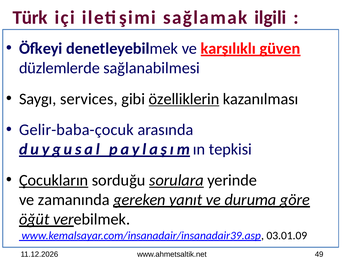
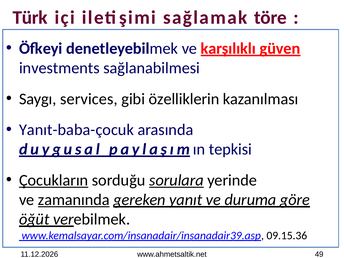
ilgili: ilgili -> töre
düzlemlerde: düzlemlerde -> investments
özelliklerin underline: present -> none
Gelir-baba-çocuk: Gelir-baba-çocuk -> Yanıt-baba-çocuk
zamanında underline: none -> present
03.01.09: 03.01.09 -> 09.15.36
